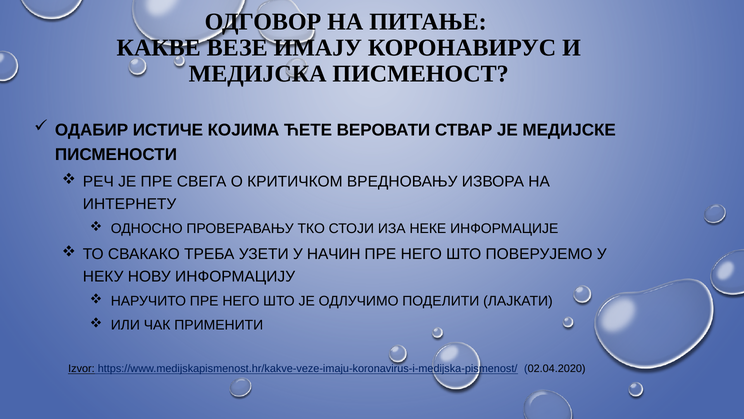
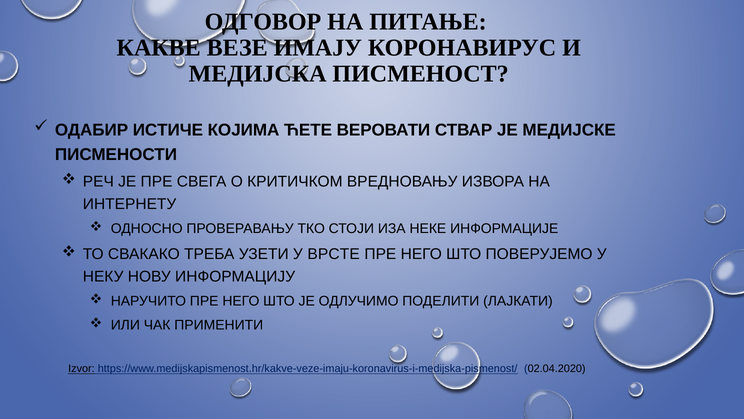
НАЧИН: НАЧИН -> ВРСТЕ
